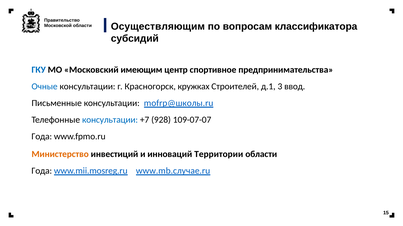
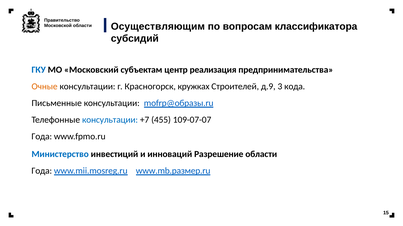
имеющим: имеющим -> субъектам
спортивное: спортивное -> реализация
Очные colour: blue -> orange
д.1: д.1 -> д.9
ввод: ввод -> кода
mofrp@школы.ru: mofrp@школы.ru -> mofrp@образы.ru
928: 928 -> 455
Министерство colour: orange -> blue
Территории: Территории -> Разрешение
www.mb.случае.ru: www.mb.случае.ru -> www.mb.размер.ru
